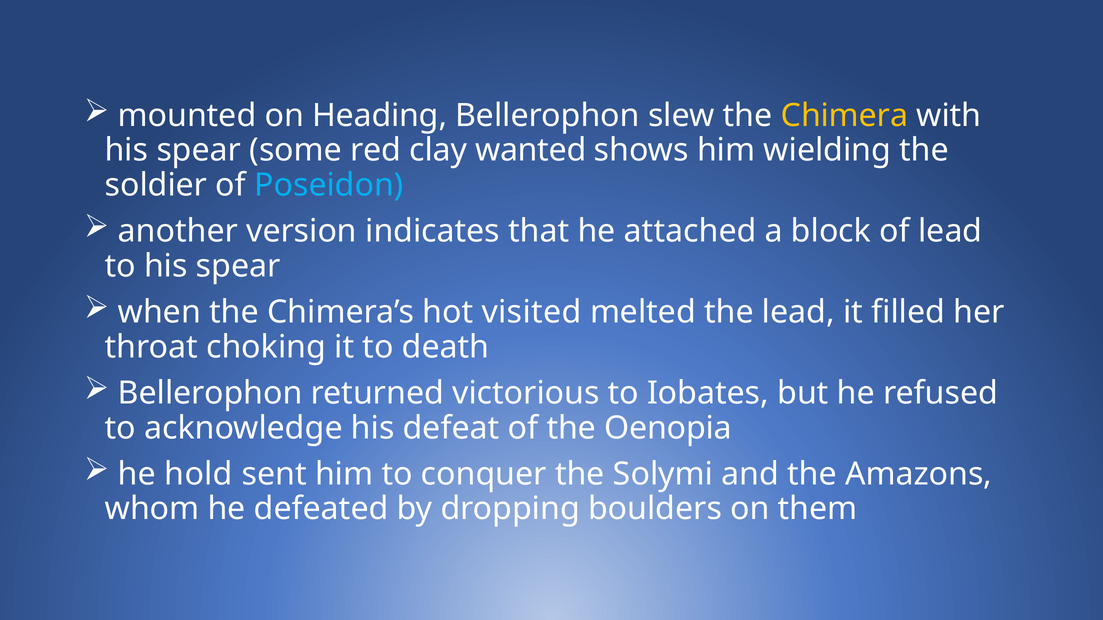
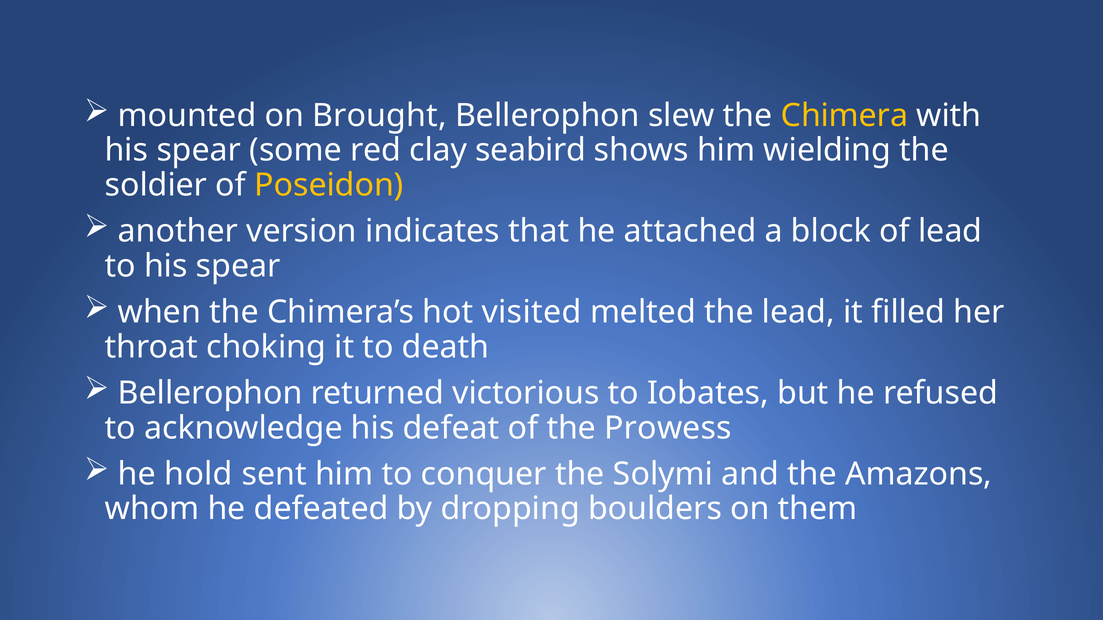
Heading: Heading -> Brought
wanted: wanted -> seabird
Poseidon colour: light blue -> yellow
Oenopia: Oenopia -> Prowess
